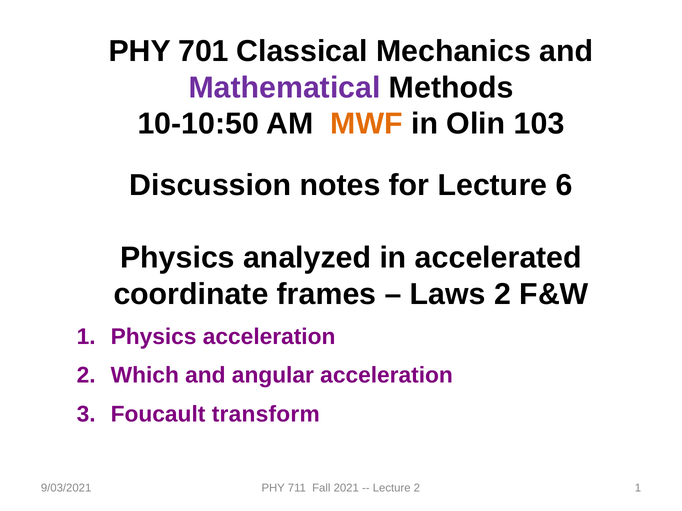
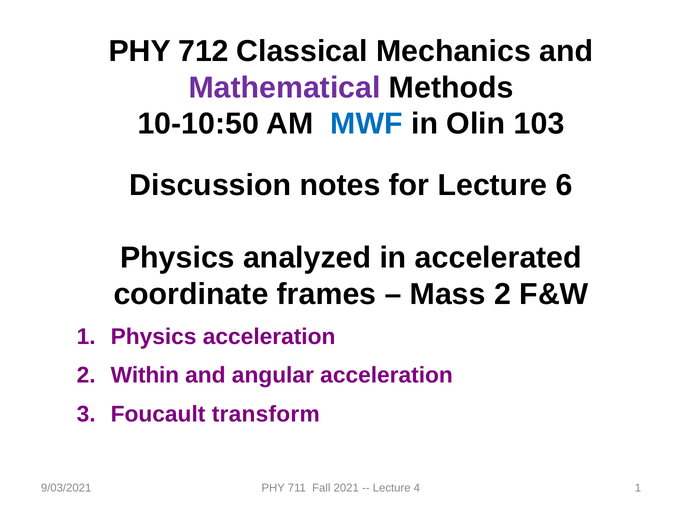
701: 701 -> 712
MWF colour: orange -> blue
Laws: Laws -> Mass
Which: Which -> Within
Lecture 2: 2 -> 4
